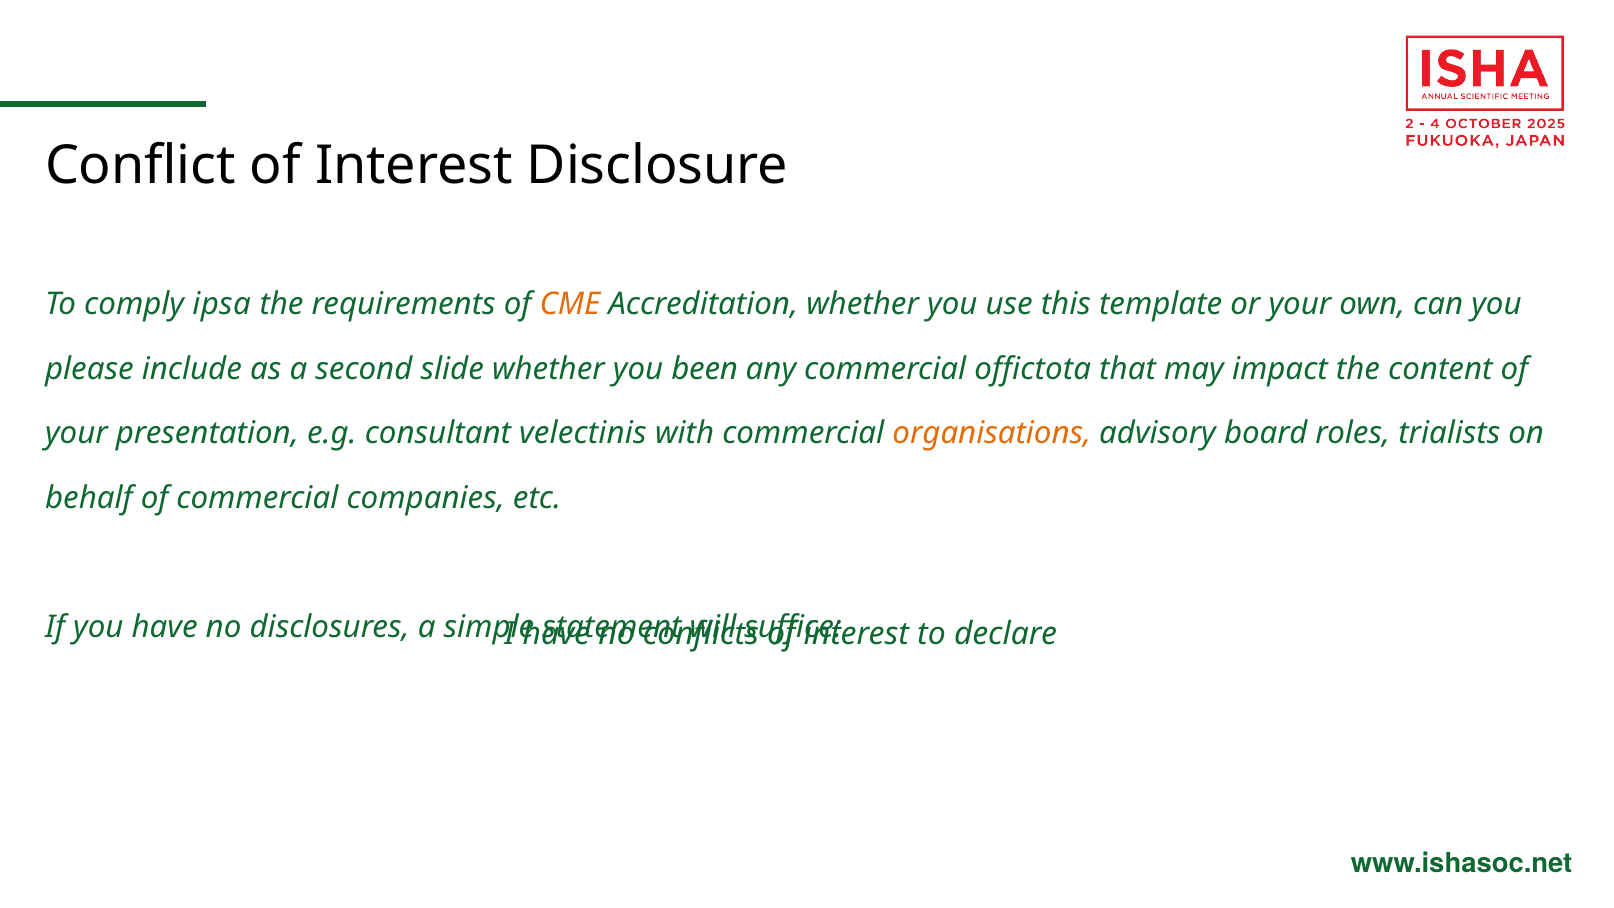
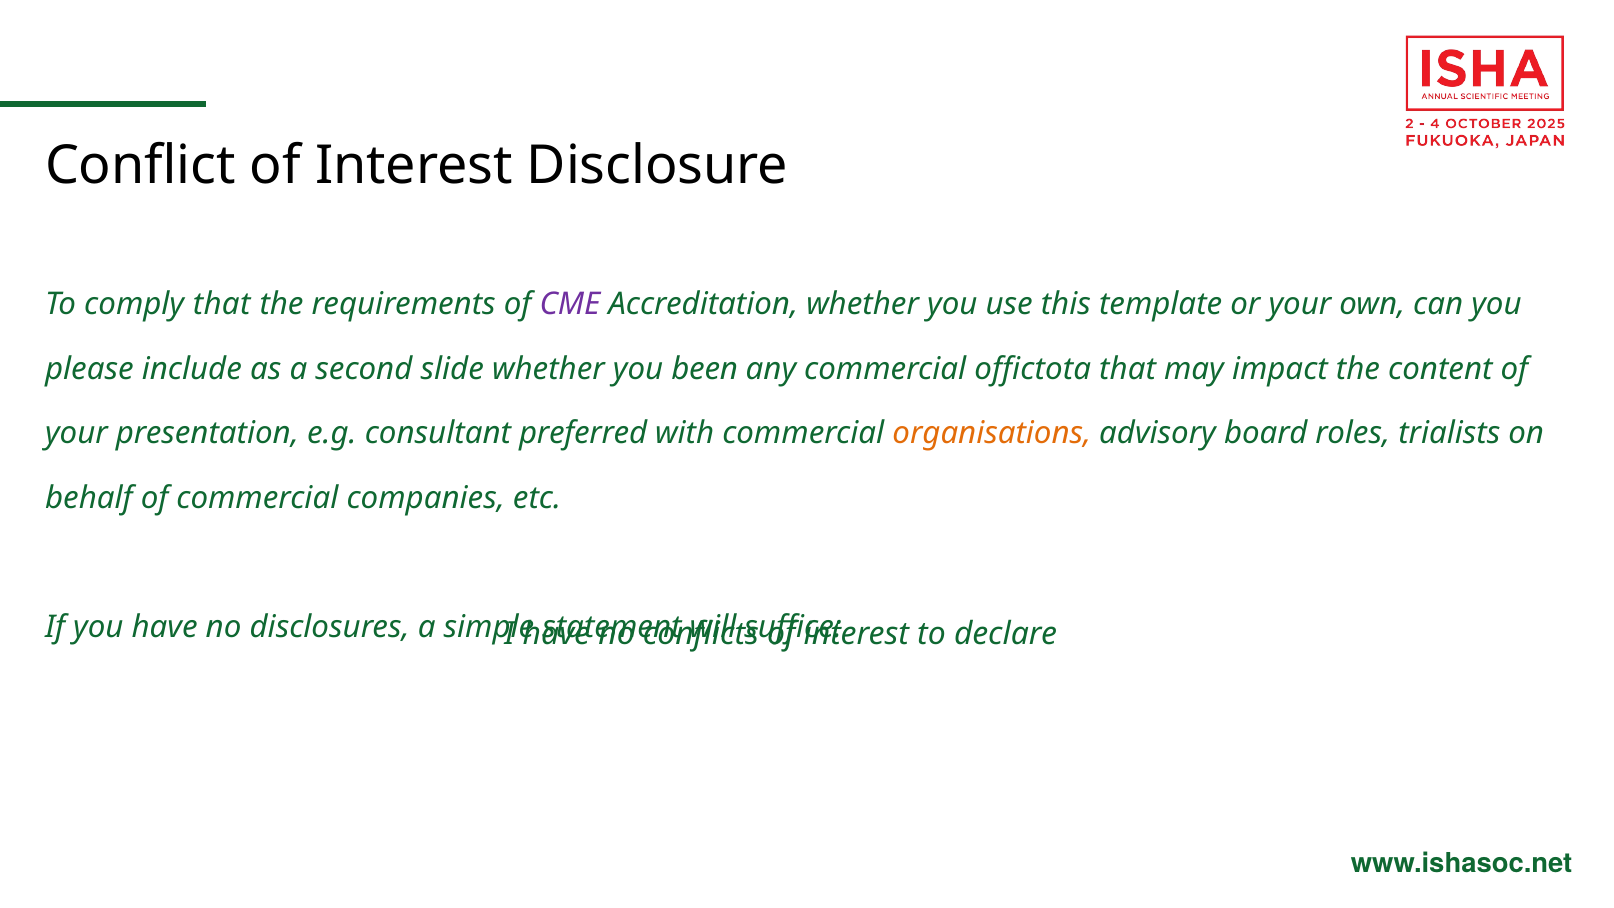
comply ipsa: ipsa -> that
CME colour: orange -> purple
velectinis: velectinis -> preferred
